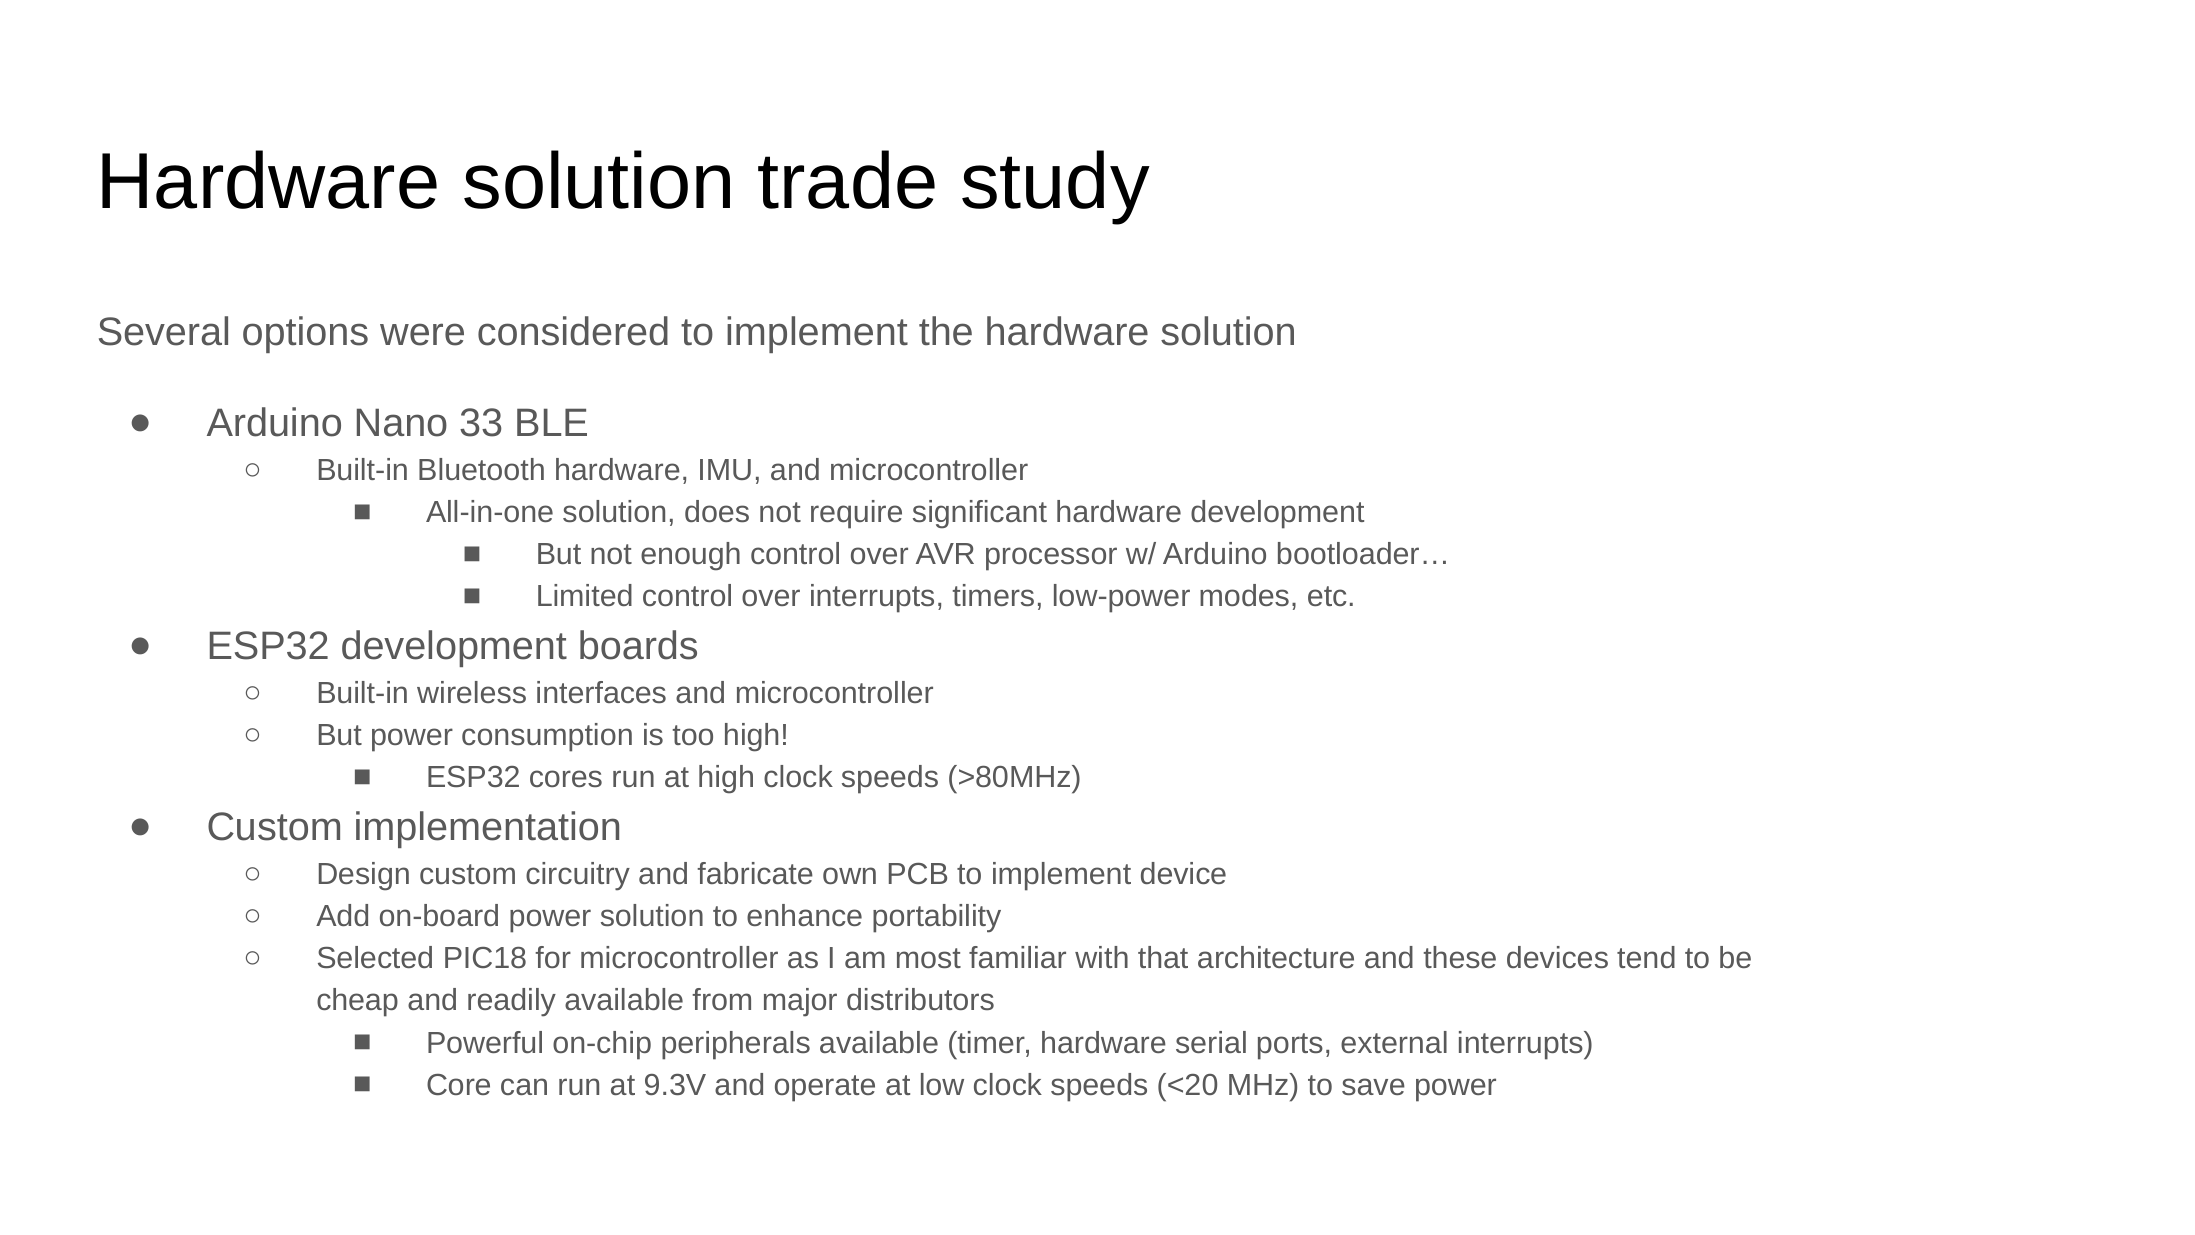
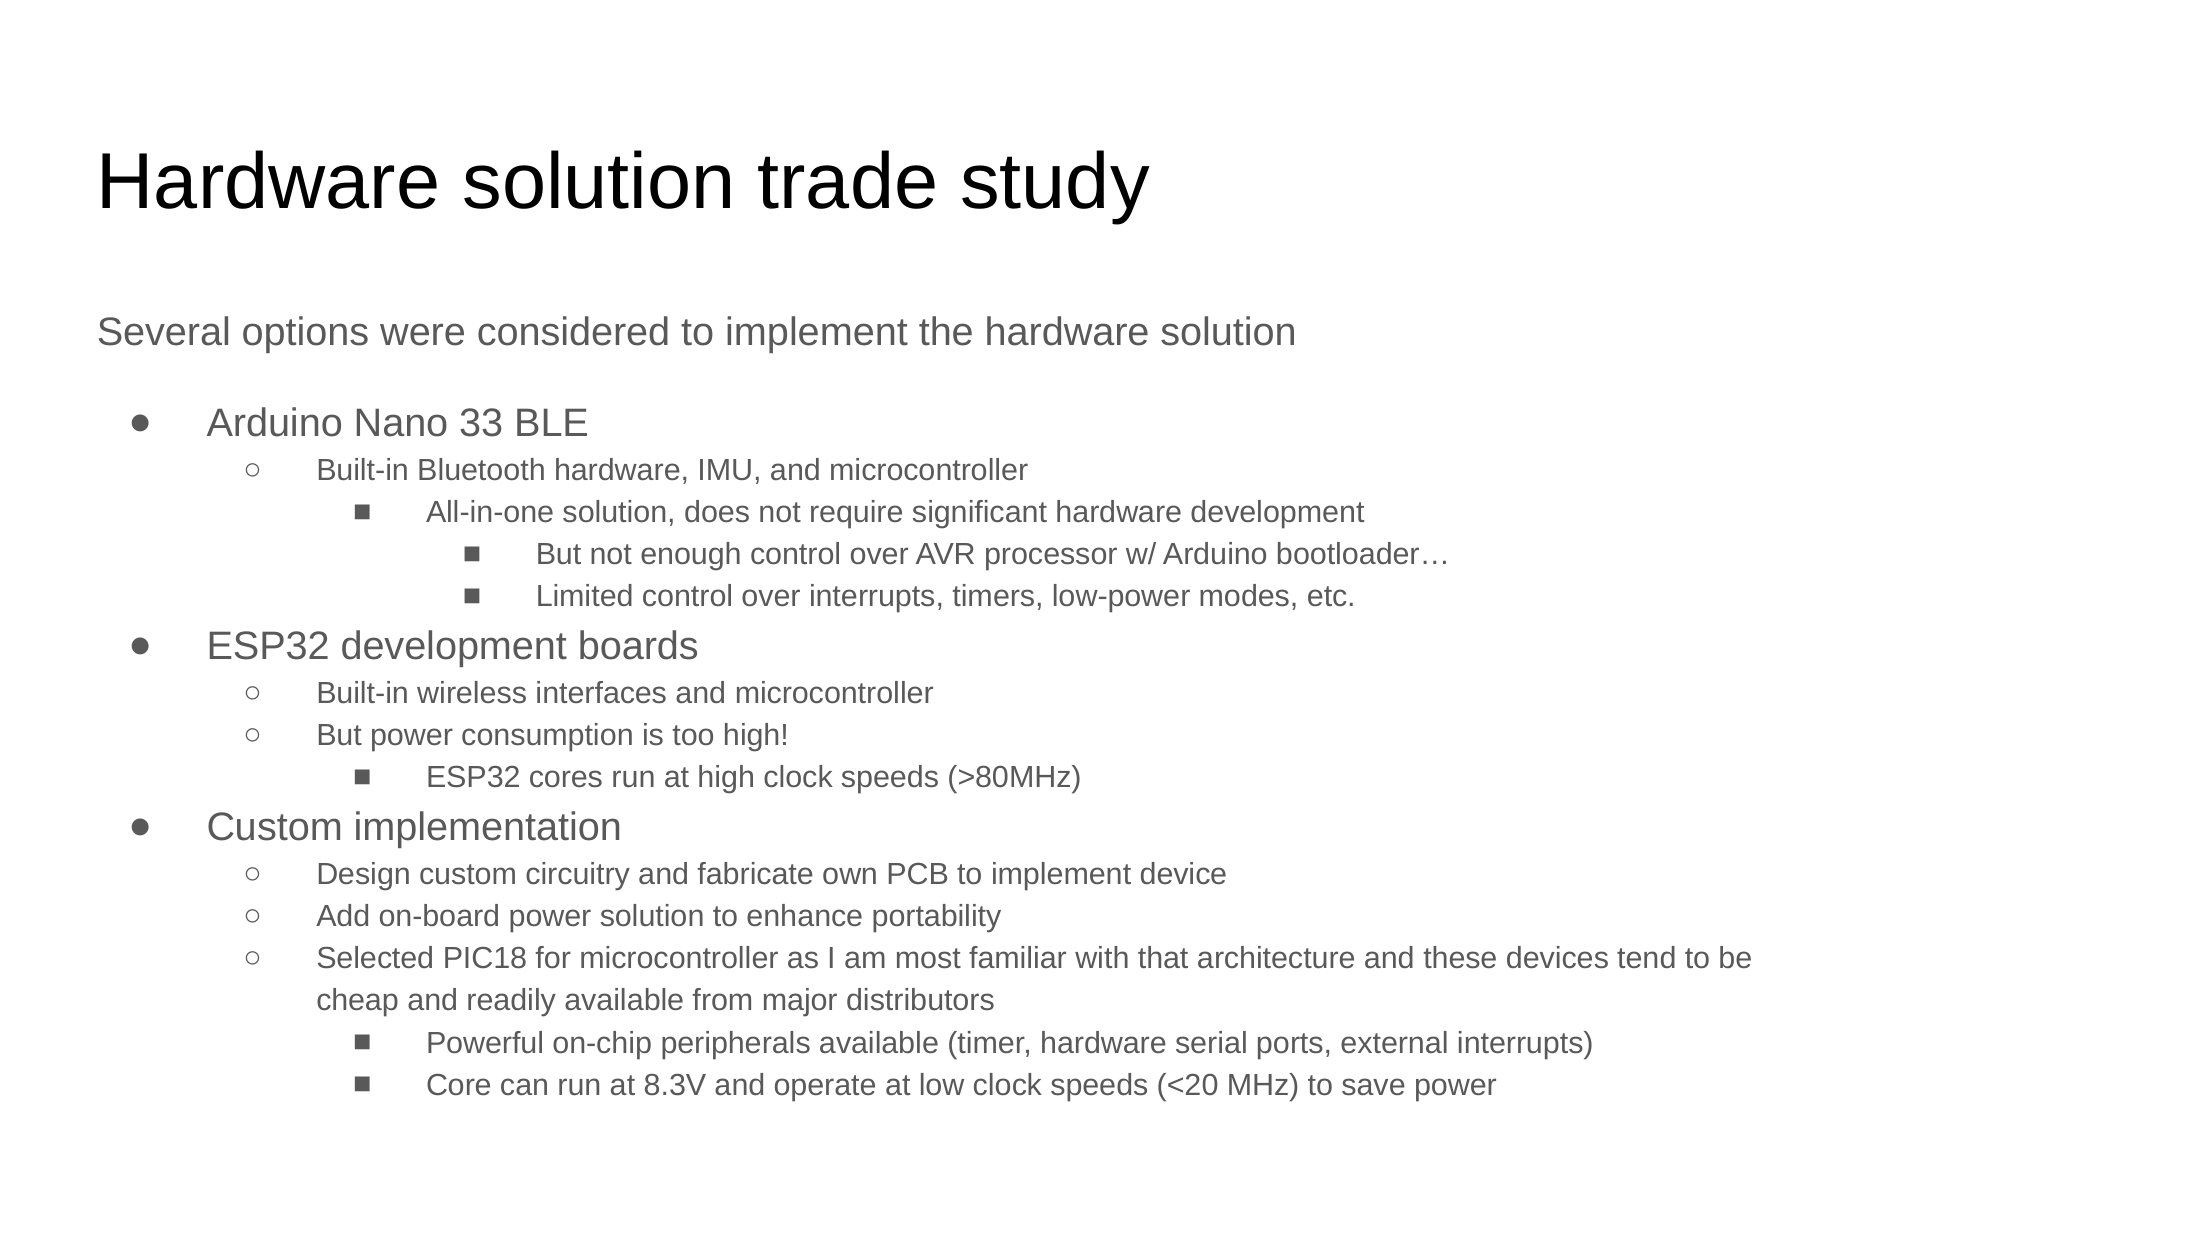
9.3V: 9.3V -> 8.3V
